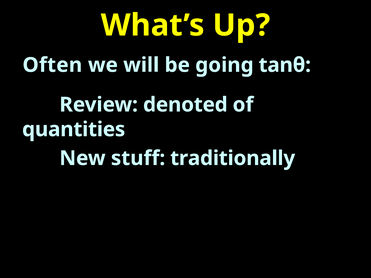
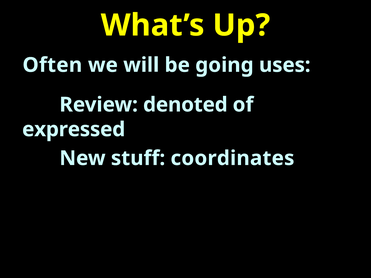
tanθ: tanθ -> uses
quantities: quantities -> expressed
traditionally: traditionally -> coordinates
